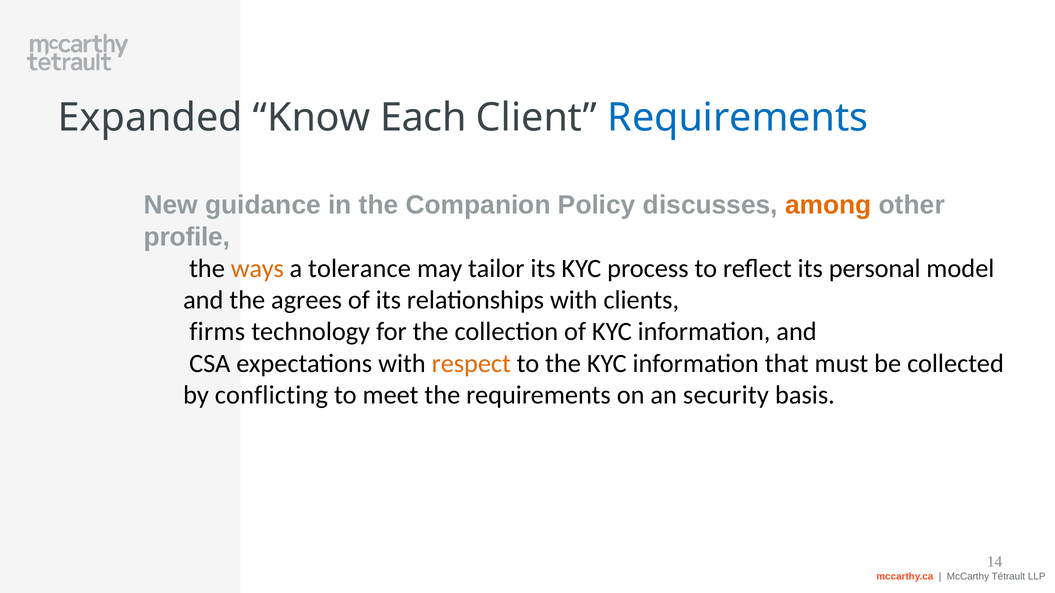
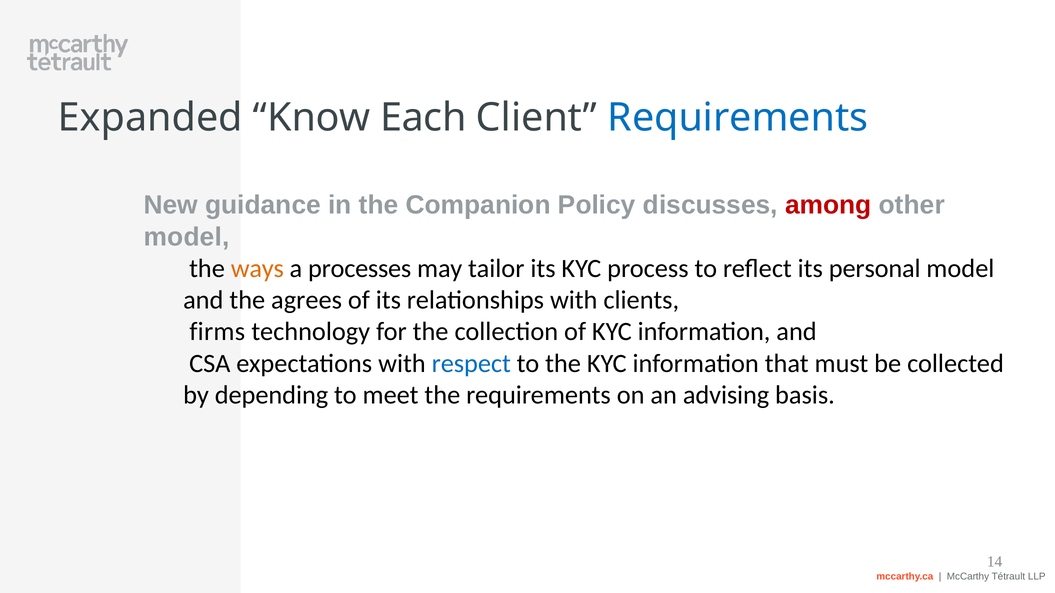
among colour: orange -> red
profile at (187, 237): profile -> model
tolerance: tolerance -> processes
respect colour: orange -> blue
conflicting: conflicting -> depending
security: security -> advising
